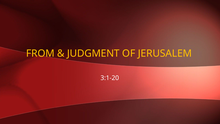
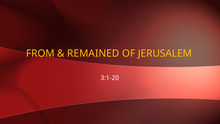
JUDGMENT: JUDGMENT -> REMAINED
